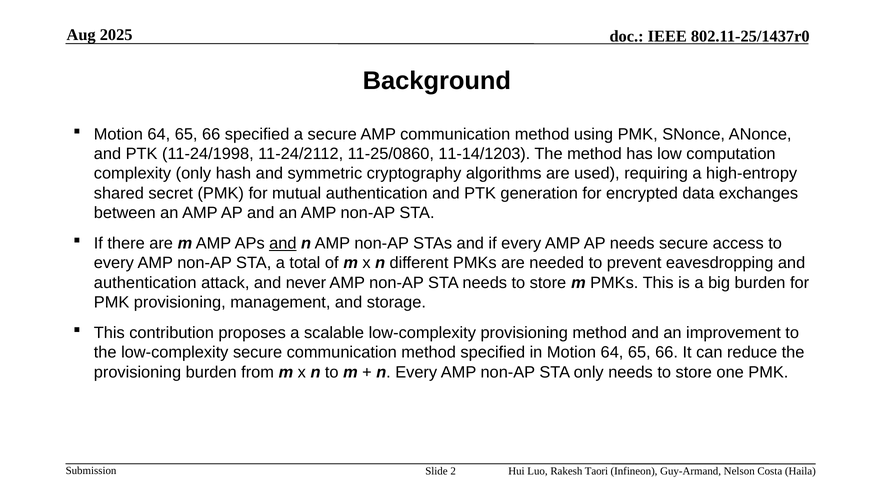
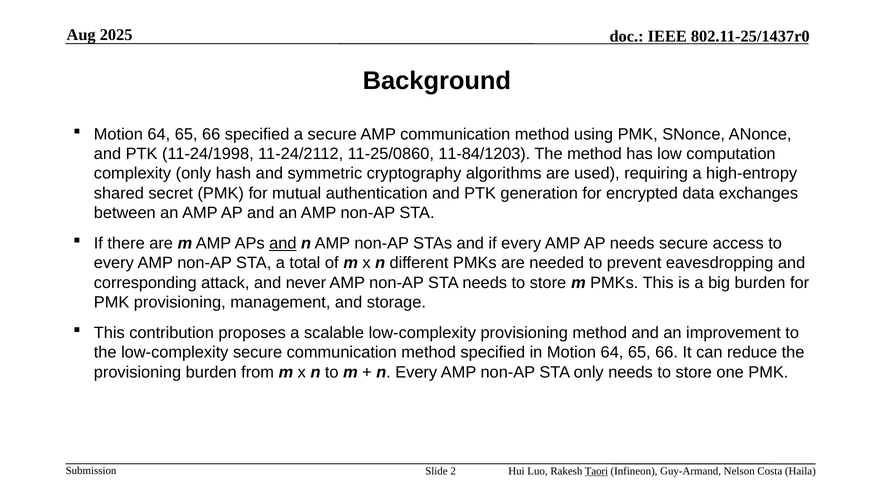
11-14/1203: 11-14/1203 -> 11-84/1203
authentication at (145, 283): authentication -> corresponding
Taori underline: none -> present
